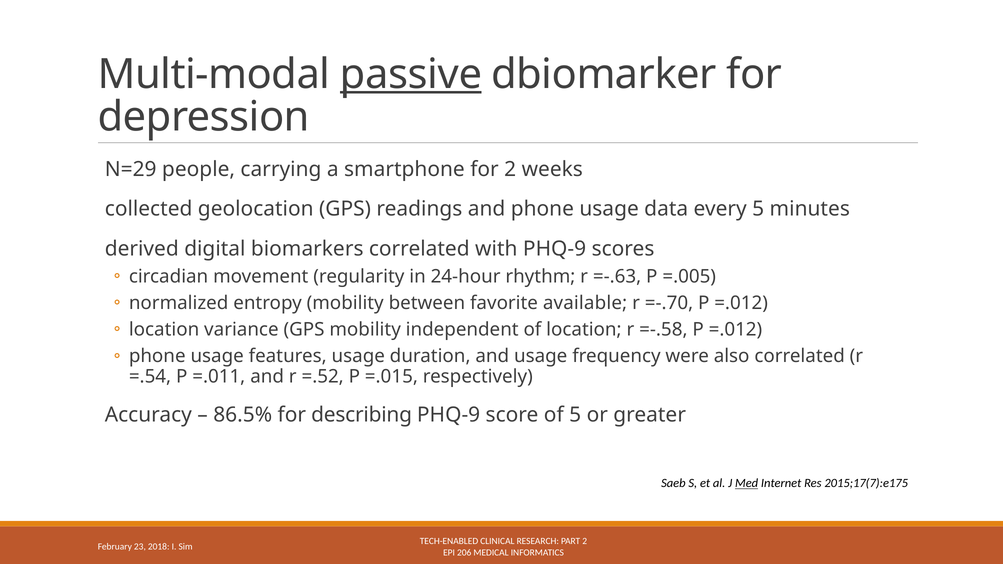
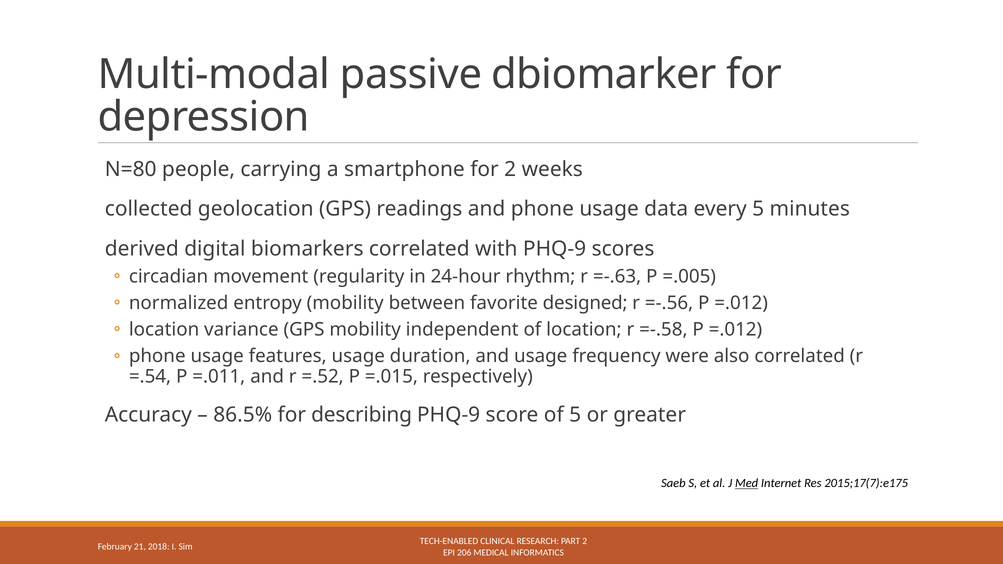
passive underline: present -> none
N=29: N=29 -> N=80
available: available -> designed
=-.70: =-.70 -> =-.56
23: 23 -> 21
